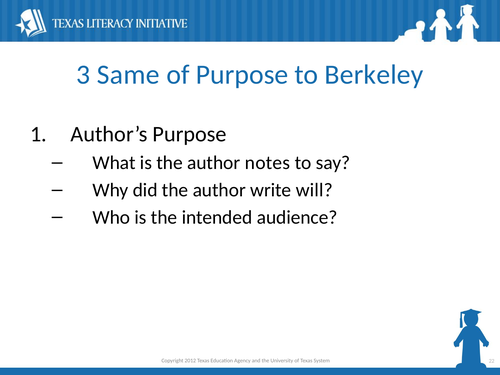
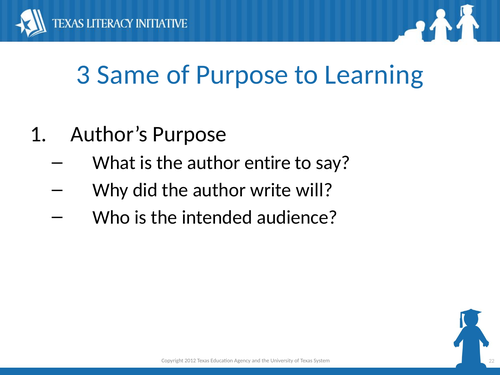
Berkeley: Berkeley -> Learning
notes: notes -> entire
